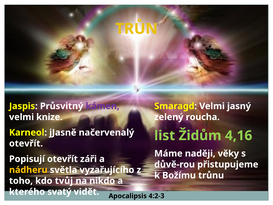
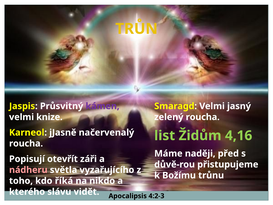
otevřít at (26, 143): otevřít -> roucha
věky: věky -> před
nádheru colour: yellow -> pink
tvůj: tvůj -> říká
svatý: svatý -> slávu
